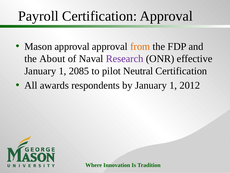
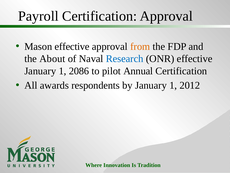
Mason approval: approval -> effective
Research colour: purple -> blue
2085: 2085 -> 2086
Neutral: Neutral -> Annual
